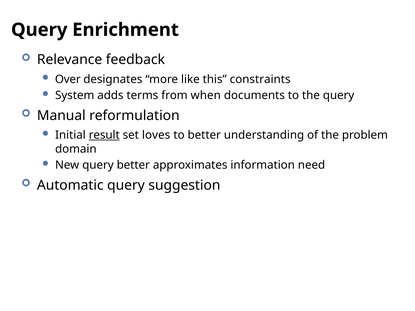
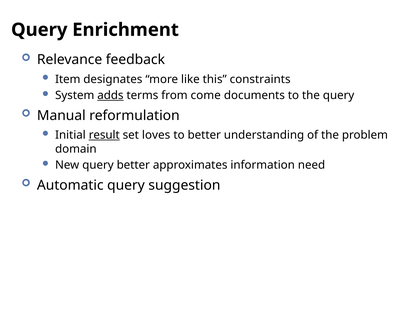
Over: Over -> Item
adds underline: none -> present
when: when -> come
